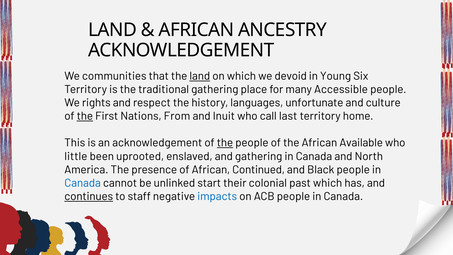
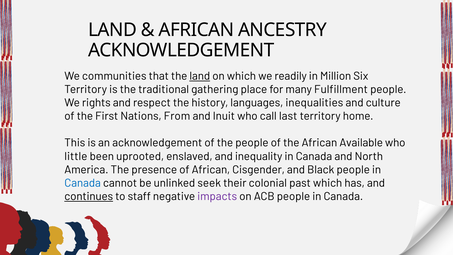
devoid: devoid -> readily
Young: Young -> Million
Accessible: Accessible -> Fulfillment
unfortunate: unfortunate -> inequalities
the at (85, 116) underline: present -> none
the at (225, 143) underline: present -> none
and gathering: gathering -> inequality
Continued: Continued -> Cisgender
start: start -> seek
impacts colour: blue -> purple
